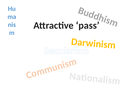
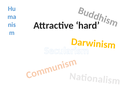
pass: pass -> hard
